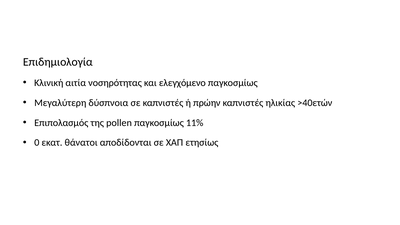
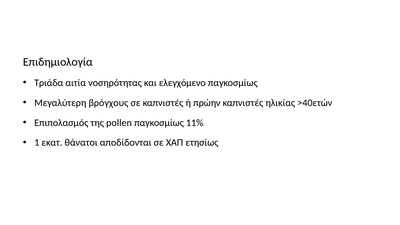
Κλινική: Κλινική -> Τριάδα
δύσπνοια: δύσπνοια -> βρόγχους
0: 0 -> 1
